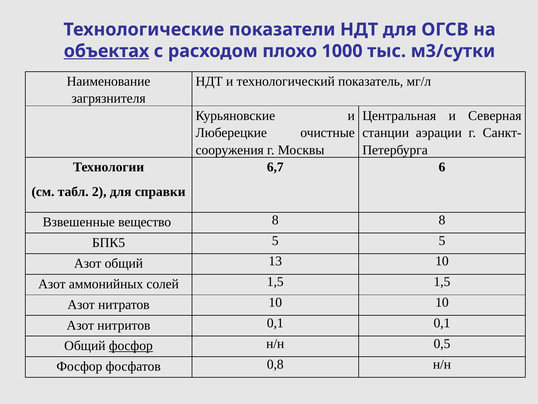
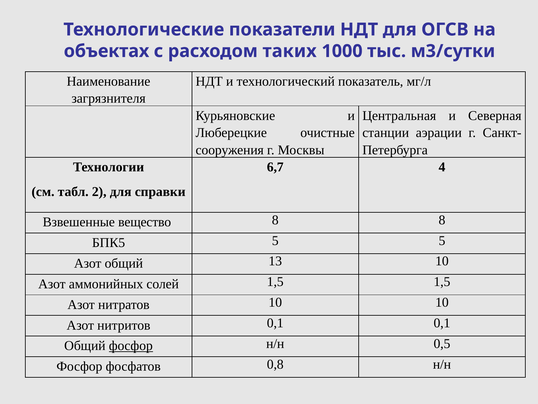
объектах underline: present -> none
плохо: плохо -> таких
6: 6 -> 4
